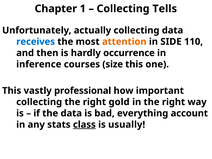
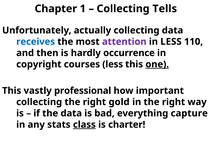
attention colour: orange -> purple
in SIDE: SIDE -> LESS
inference: inference -> copyright
courses size: size -> less
one underline: none -> present
account: account -> capture
usually: usually -> charter
